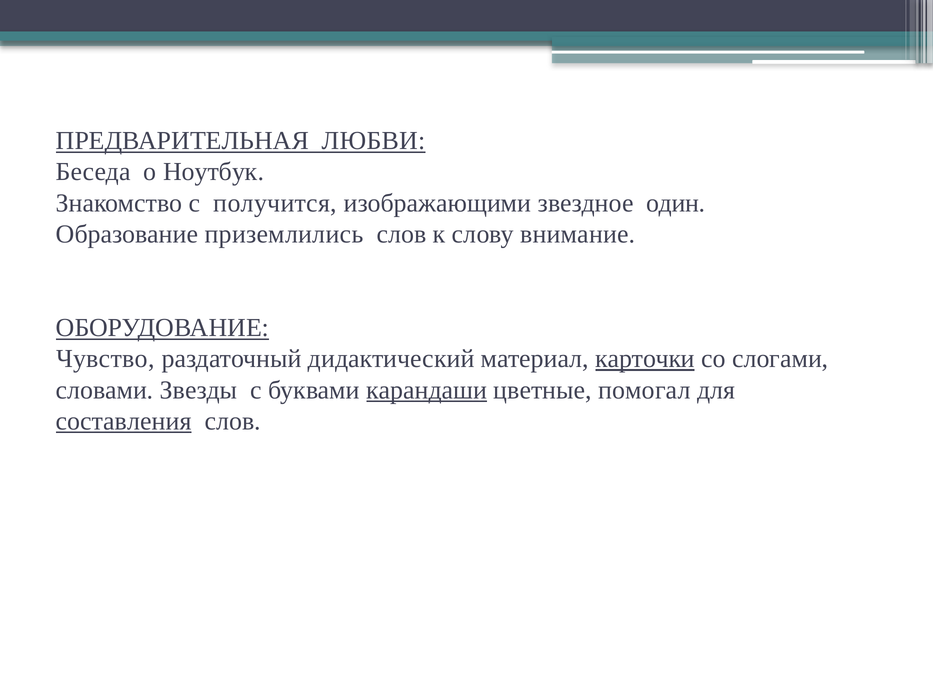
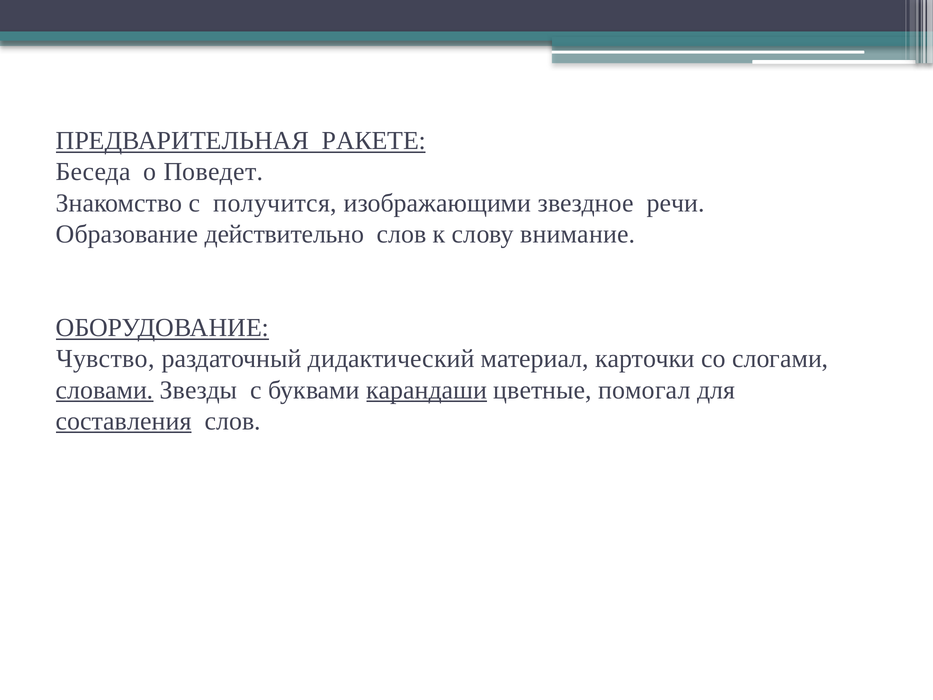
ЛЮБВИ: ЛЮБВИ -> РАКЕТЕ
Ноутбук: Ноутбук -> Поведет
один: один -> речи
приземлились: приземлились -> действительно
карточки underline: present -> none
словами underline: none -> present
